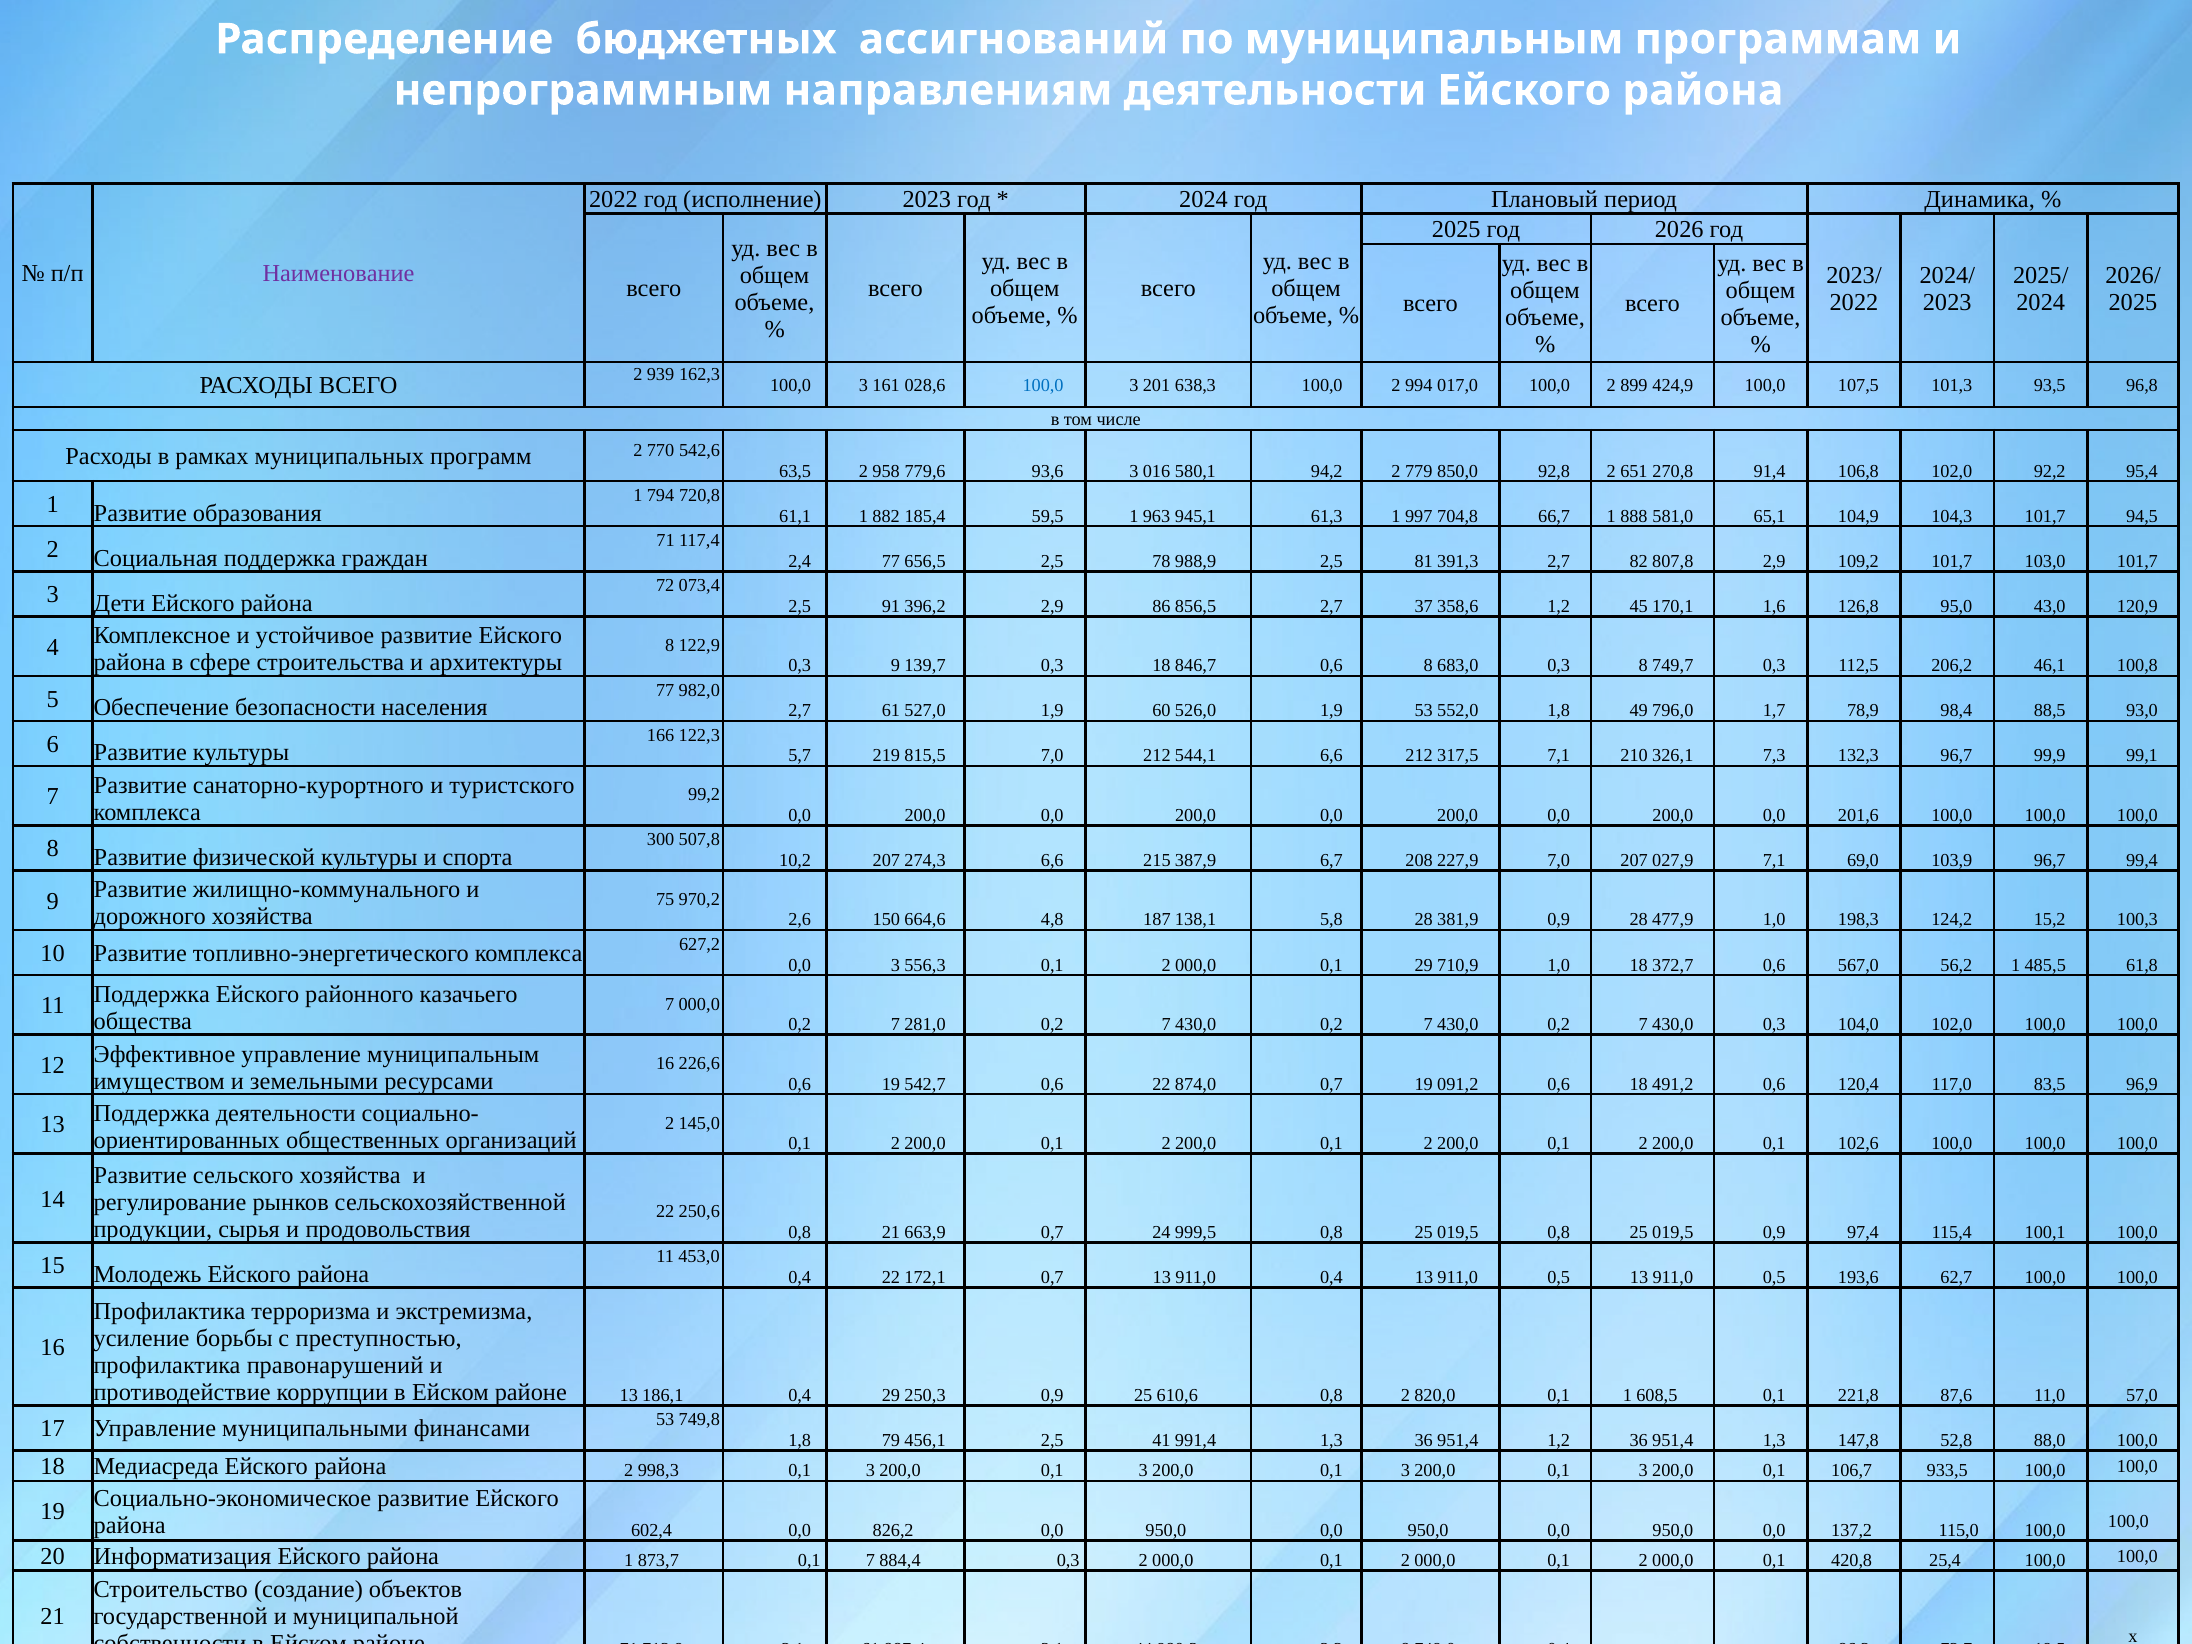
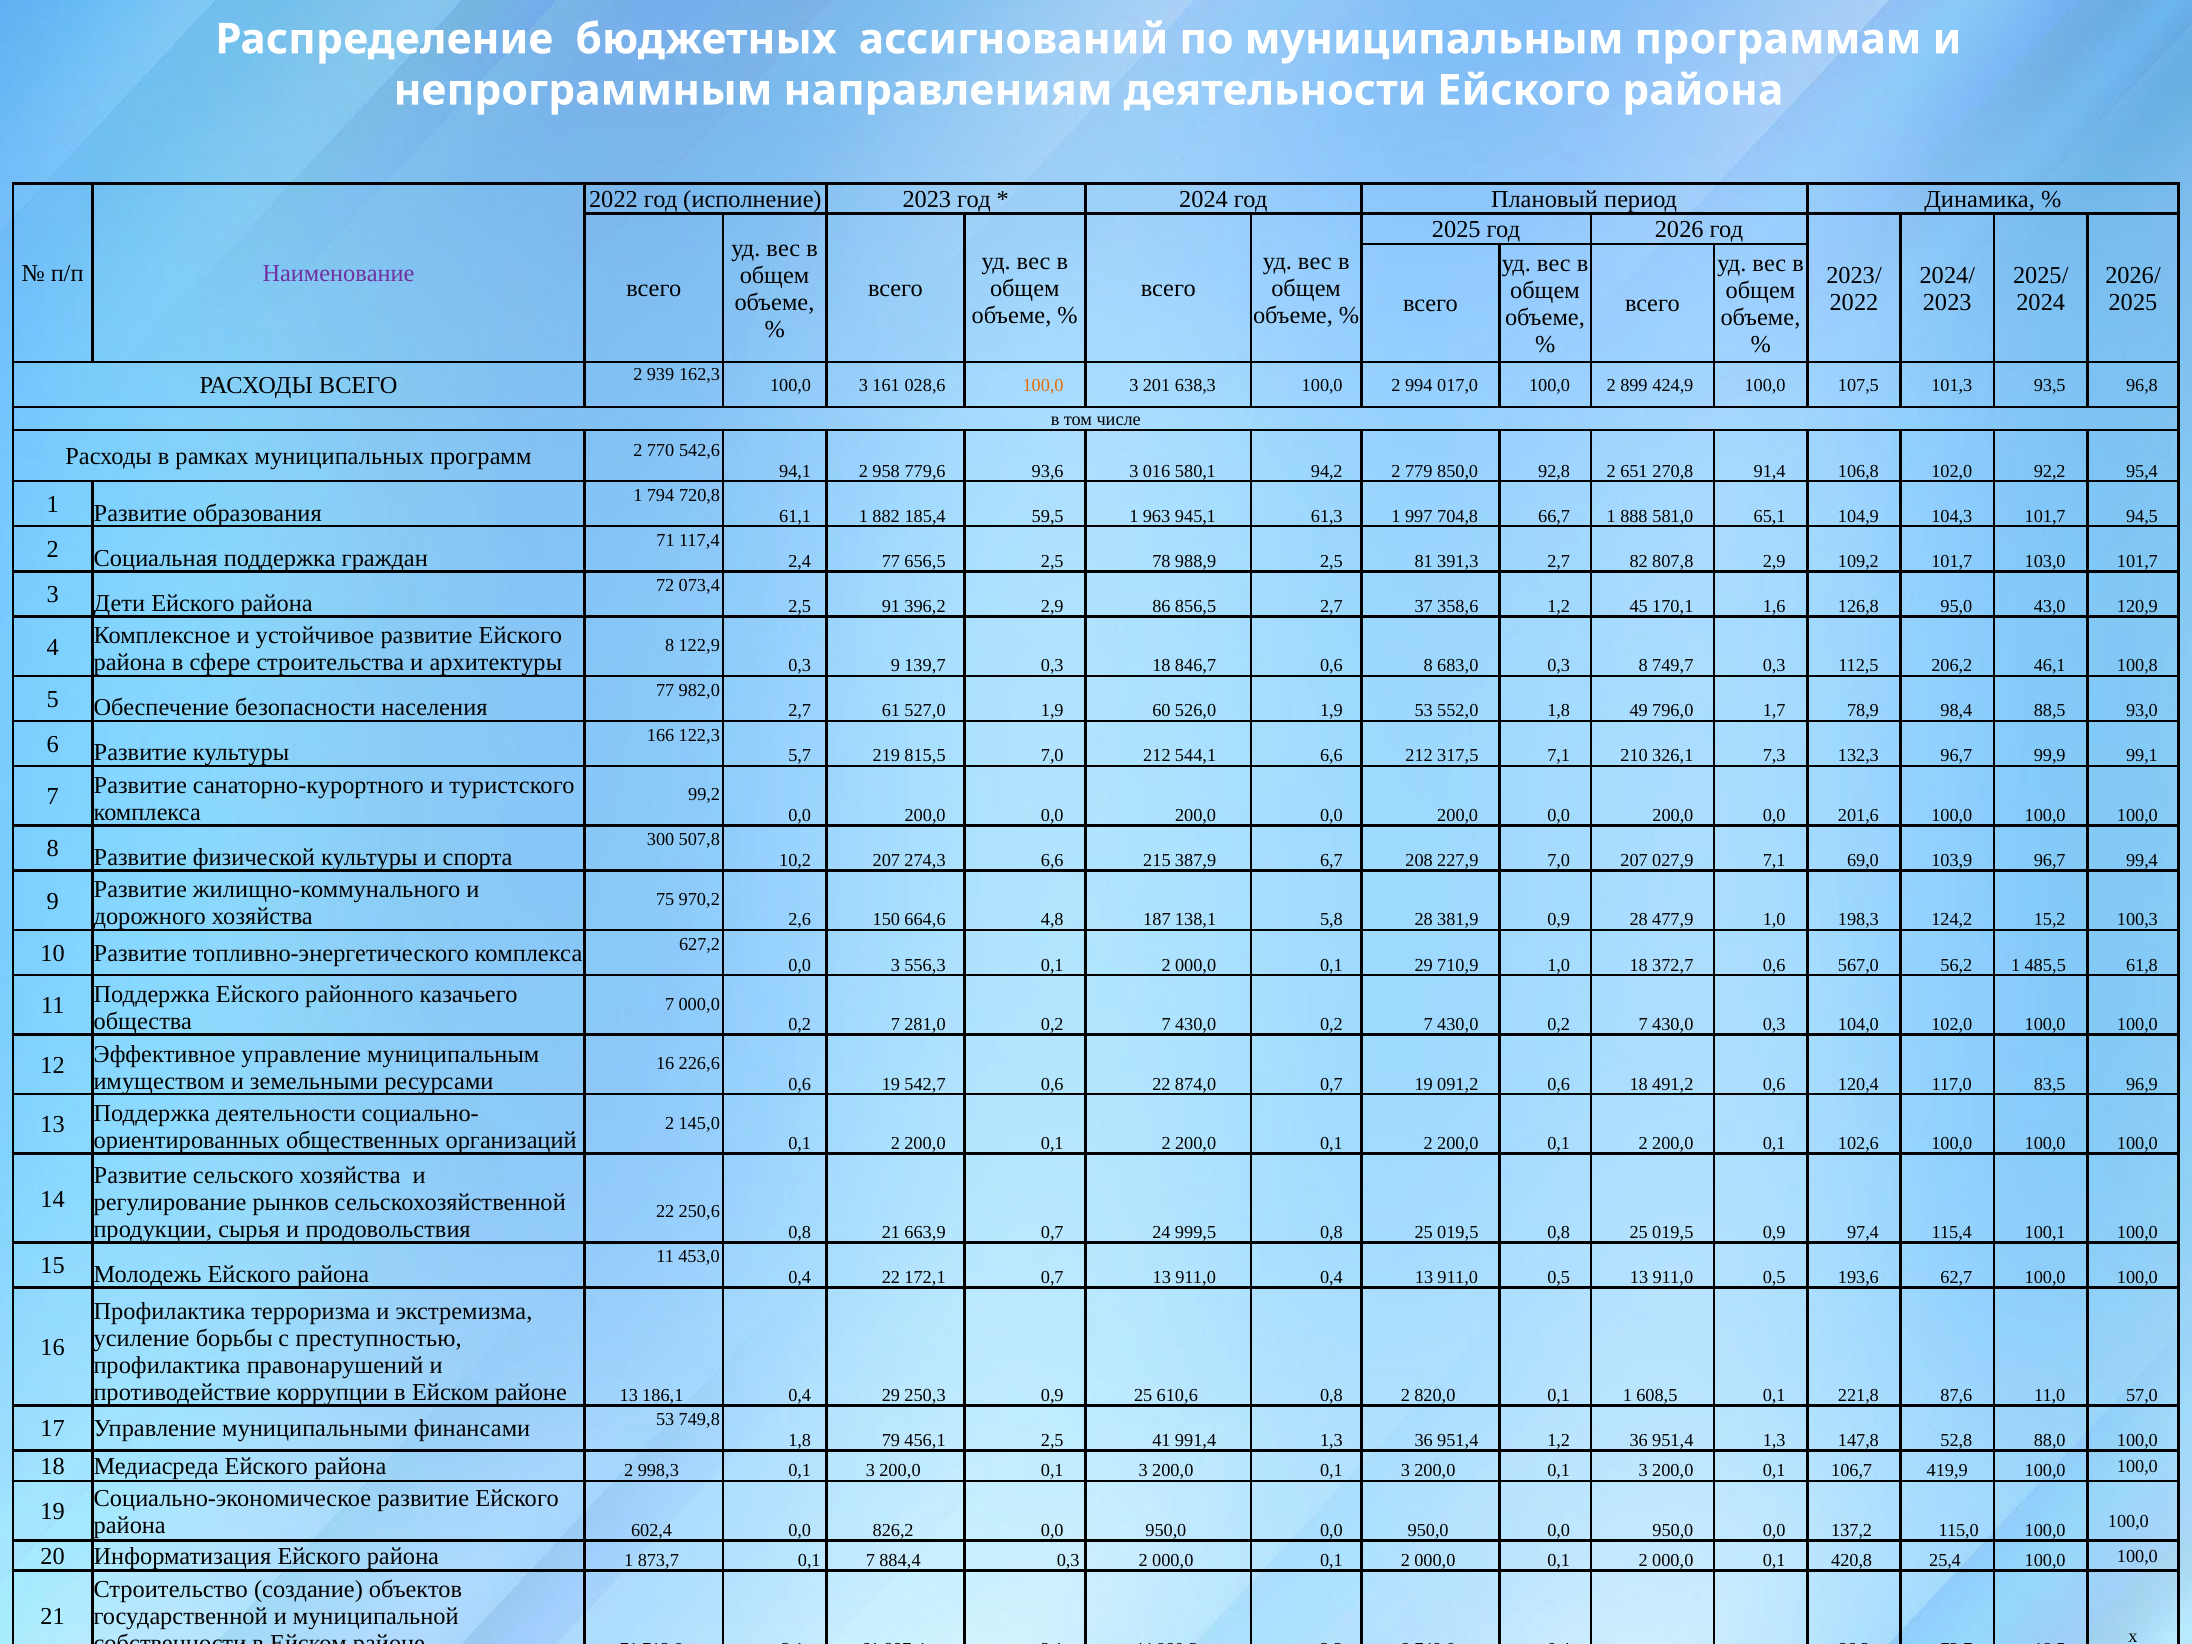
100,0 at (1043, 385) colour: blue -> orange
63,5: 63,5 -> 94,1
933,5: 933,5 -> 419,9
